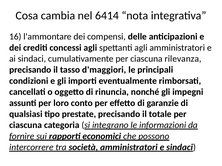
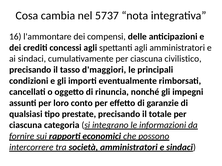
6414: 6414 -> 5737
rilevanza: rilevanza -> civilistico
